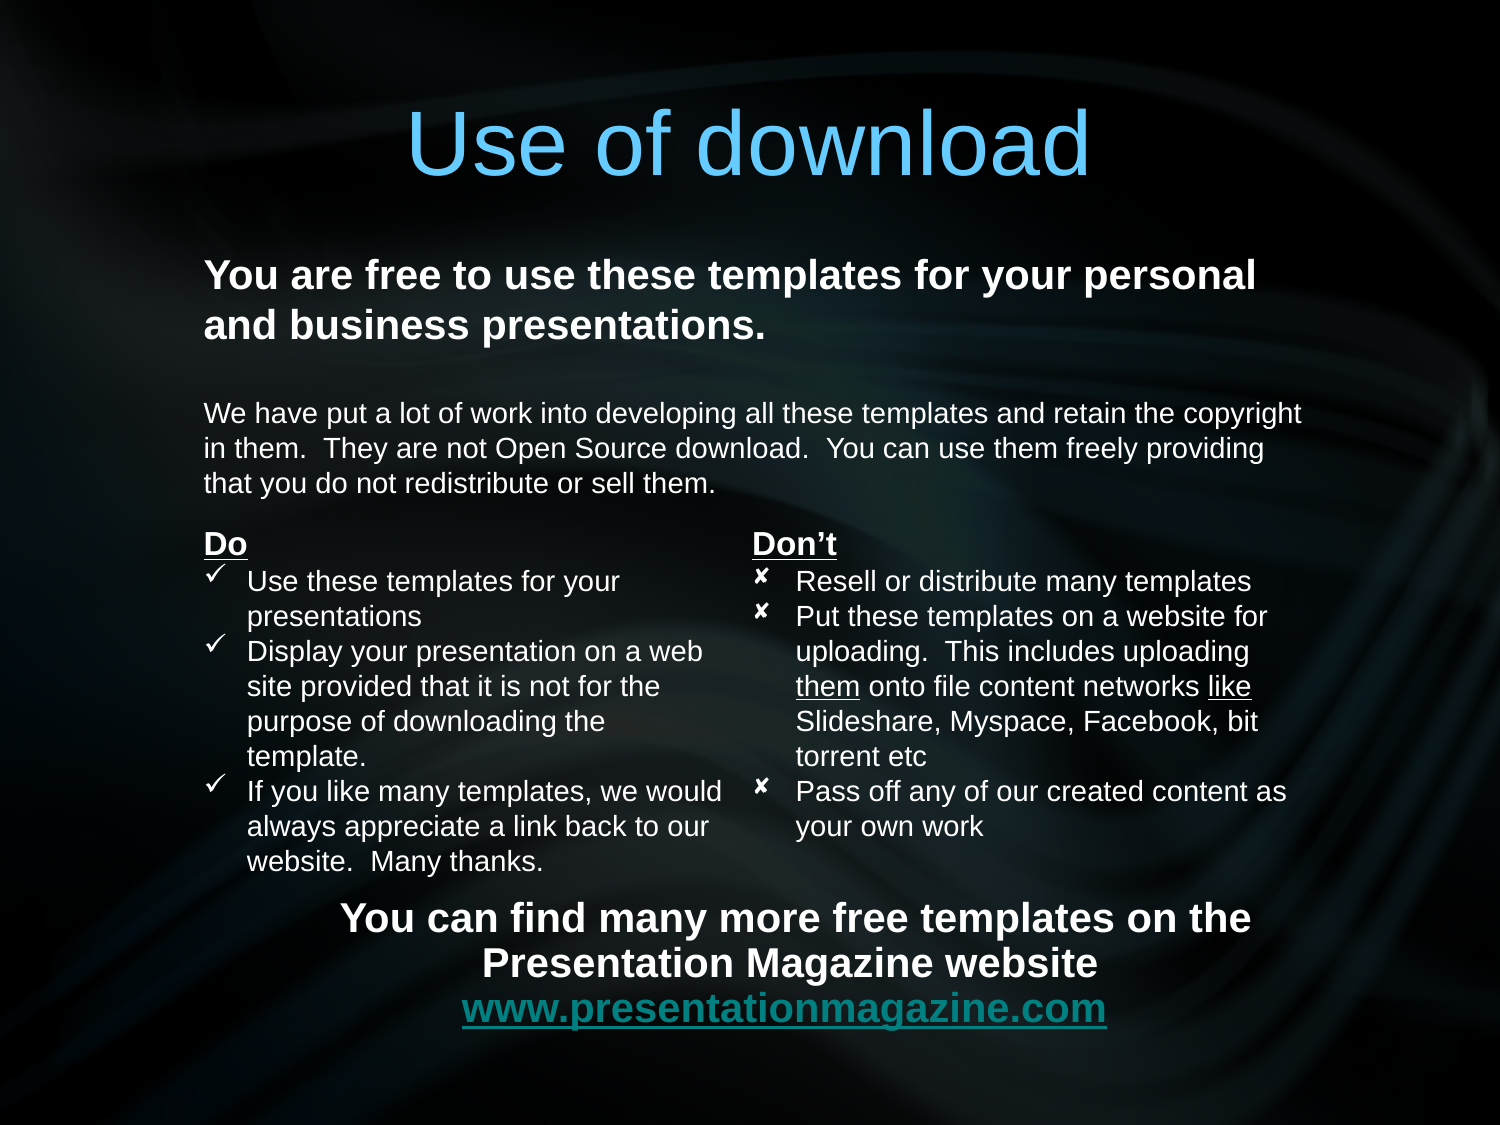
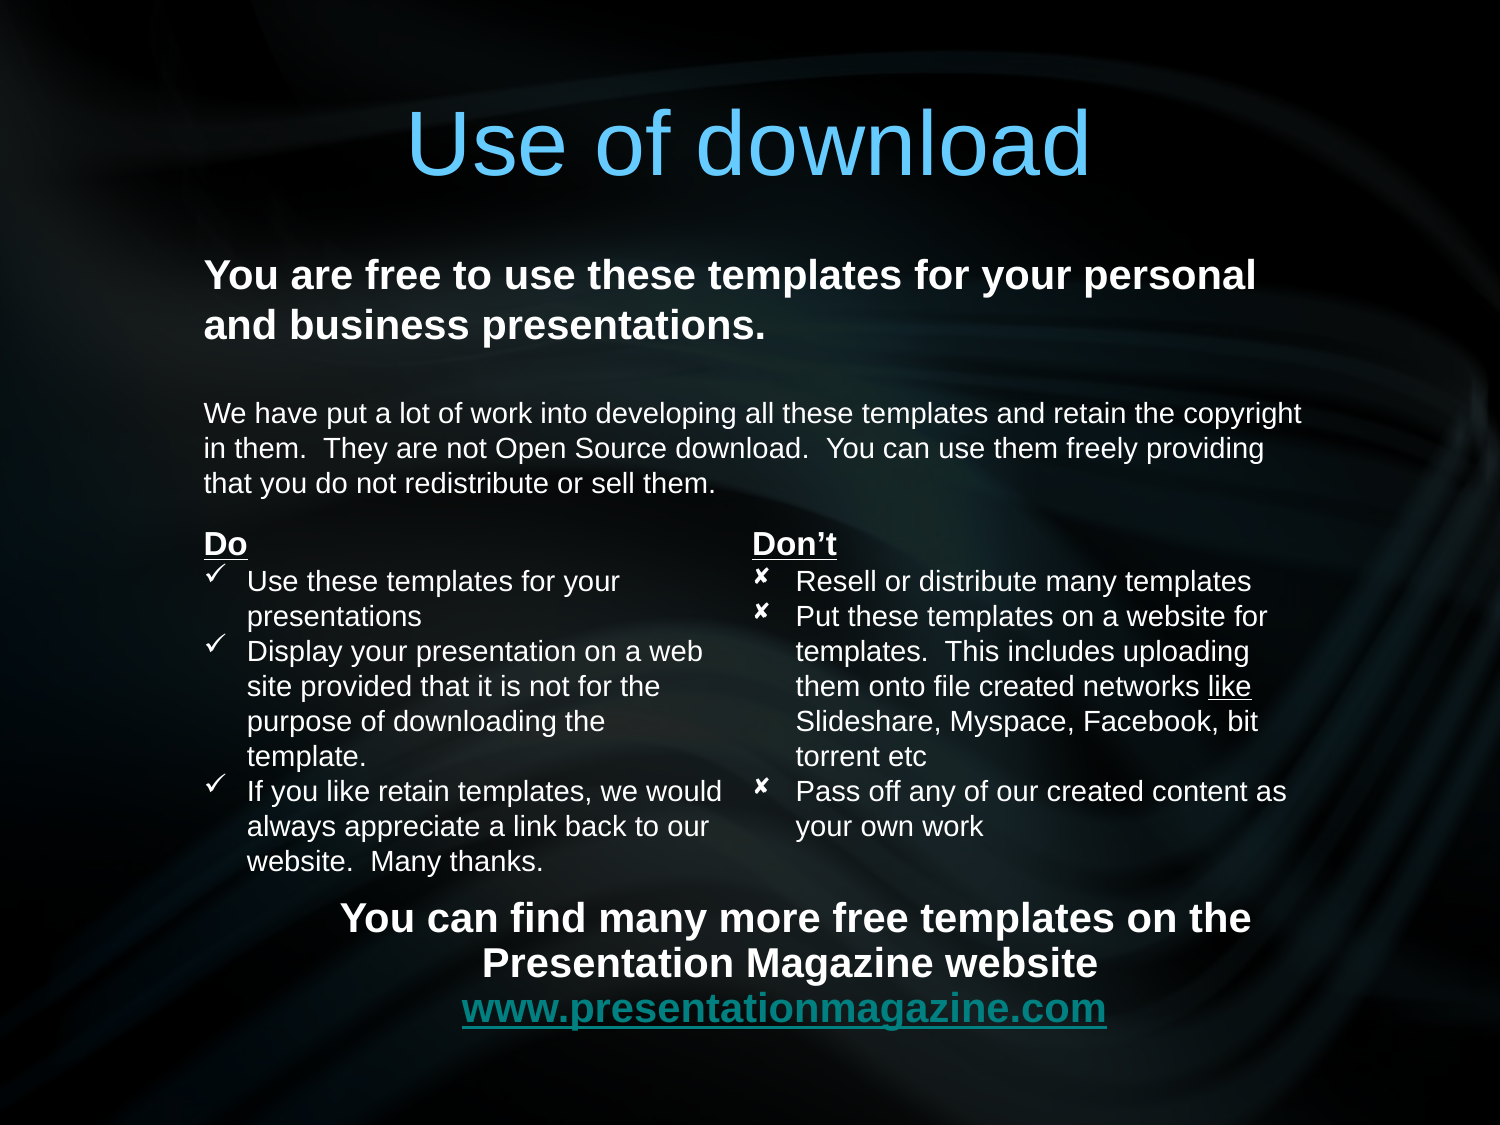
uploading at (862, 652): uploading -> templates
them at (828, 687) underline: present -> none
file content: content -> created
like many: many -> retain
